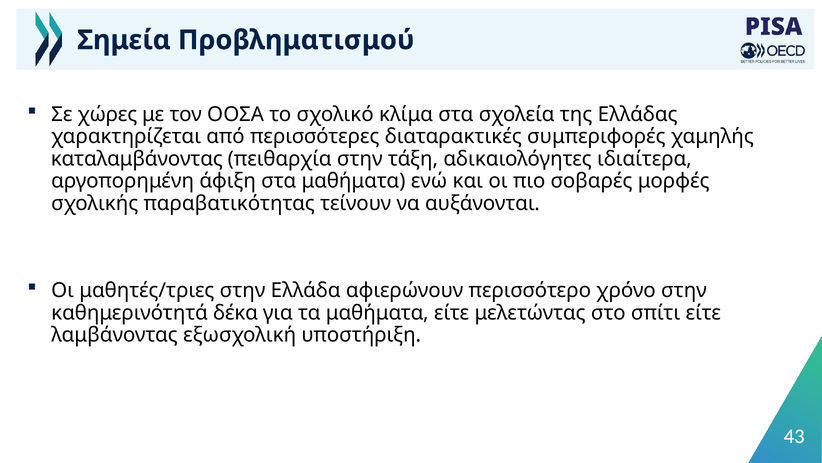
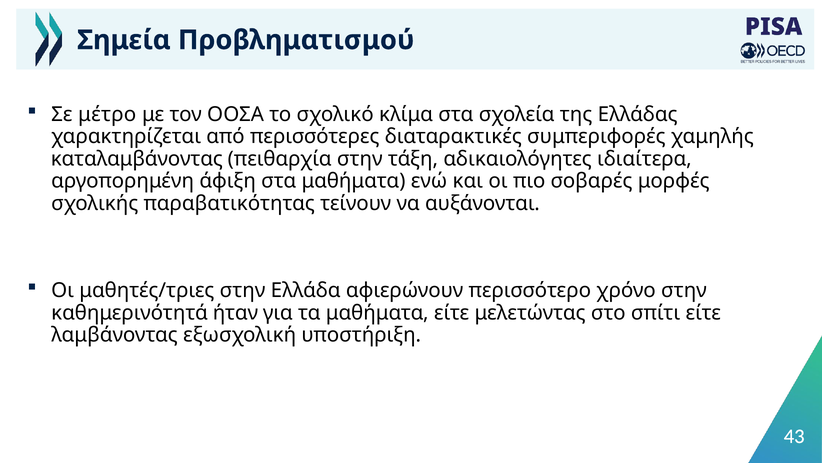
χώρες: χώρες -> μέτρο
δέκα: δέκα -> ήταν
